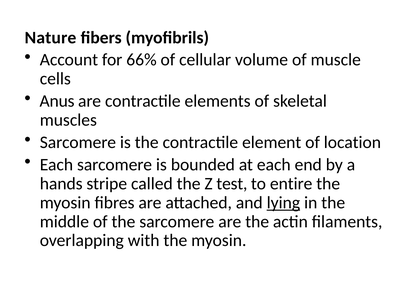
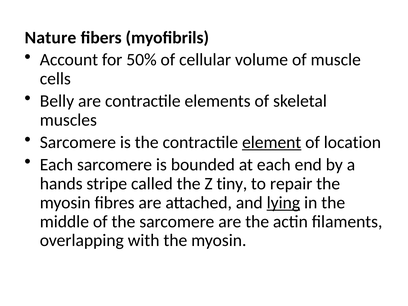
66%: 66% -> 50%
Anus: Anus -> Belly
element underline: none -> present
test: test -> tiny
entire: entire -> repair
